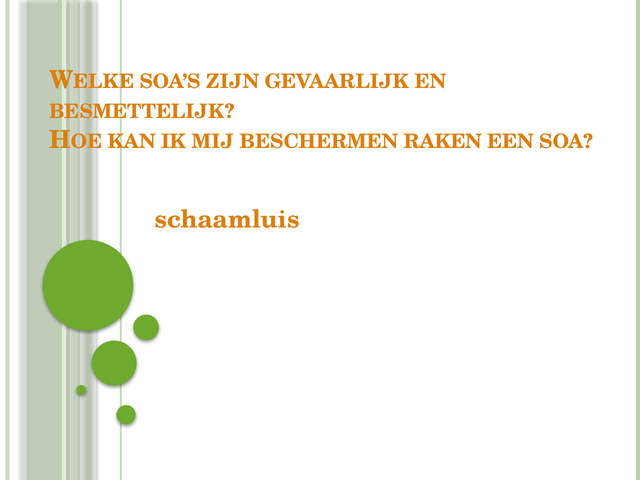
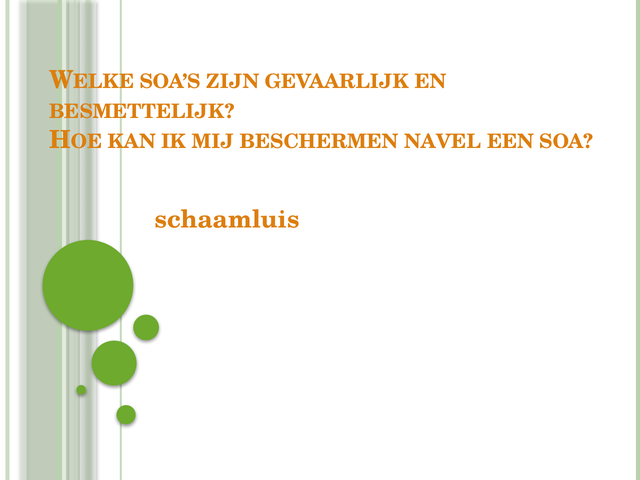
RAKEN: RAKEN -> NAVEL
